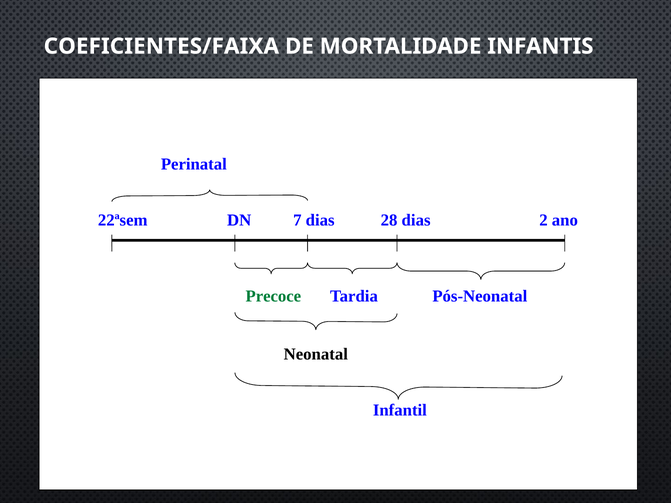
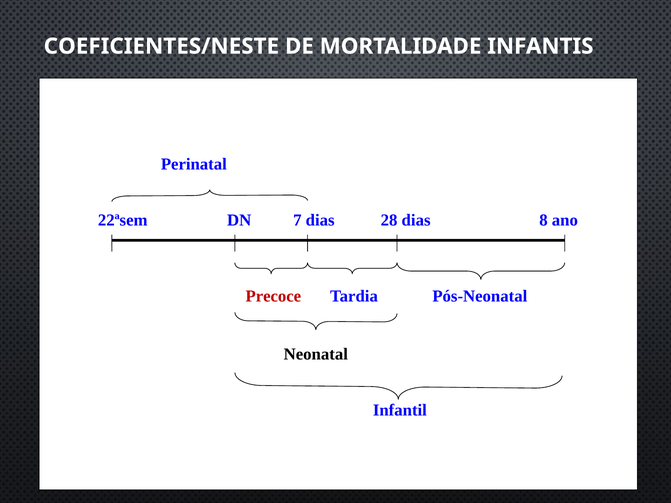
COEFICIENTES/FAIXA: COEFICIENTES/FAIXA -> COEFICIENTES/NESTE
2: 2 -> 8
Precoce colour: green -> red
